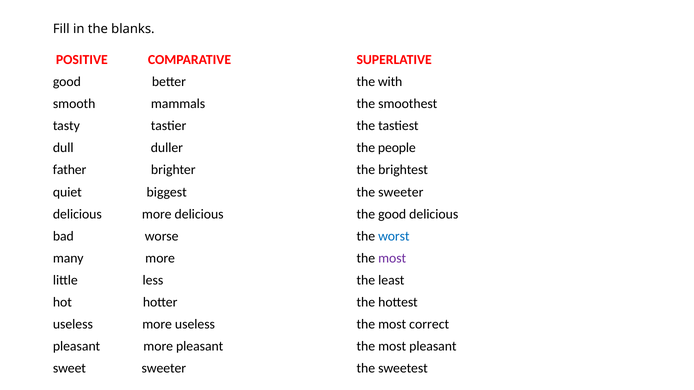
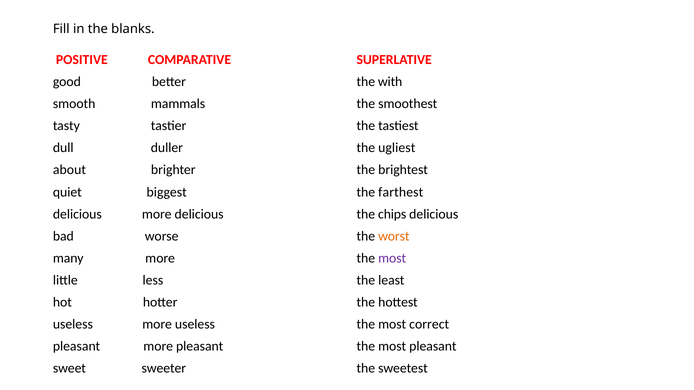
people: people -> ugliest
father: father -> about
the sweeter: sweeter -> farthest
the good: good -> chips
worst colour: blue -> orange
